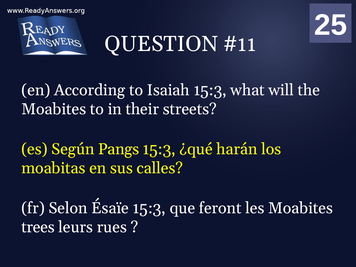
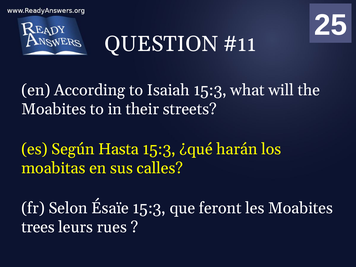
Pangs: Pangs -> Hasta
